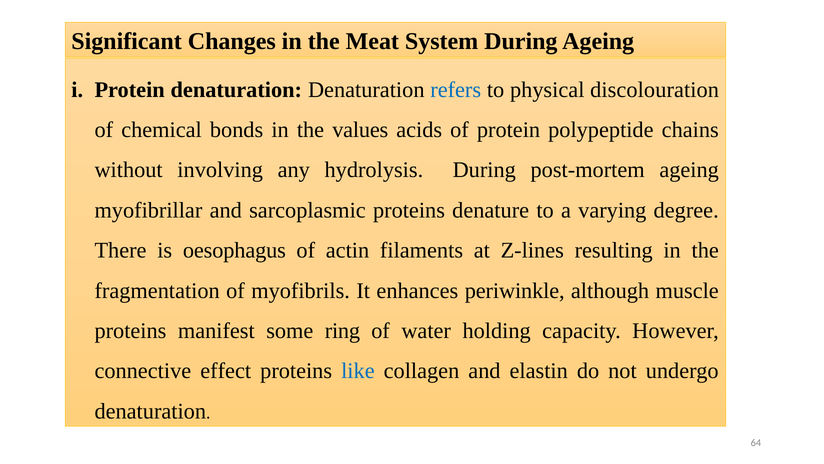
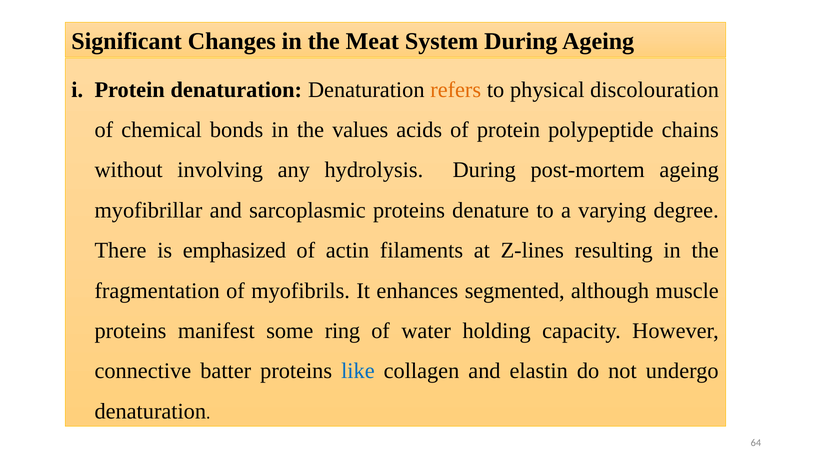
refers colour: blue -> orange
oesophagus: oesophagus -> emphasized
periwinkle: periwinkle -> segmented
effect: effect -> batter
